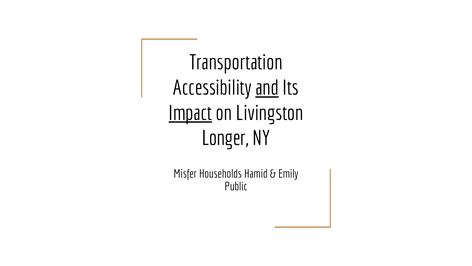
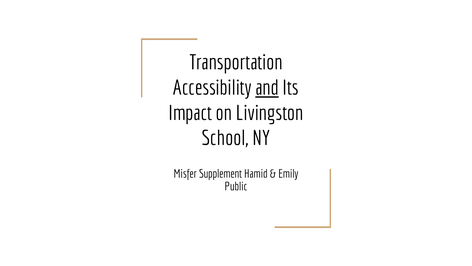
Impact underline: present -> none
Longer: Longer -> School
Households: Households -> Supplement
